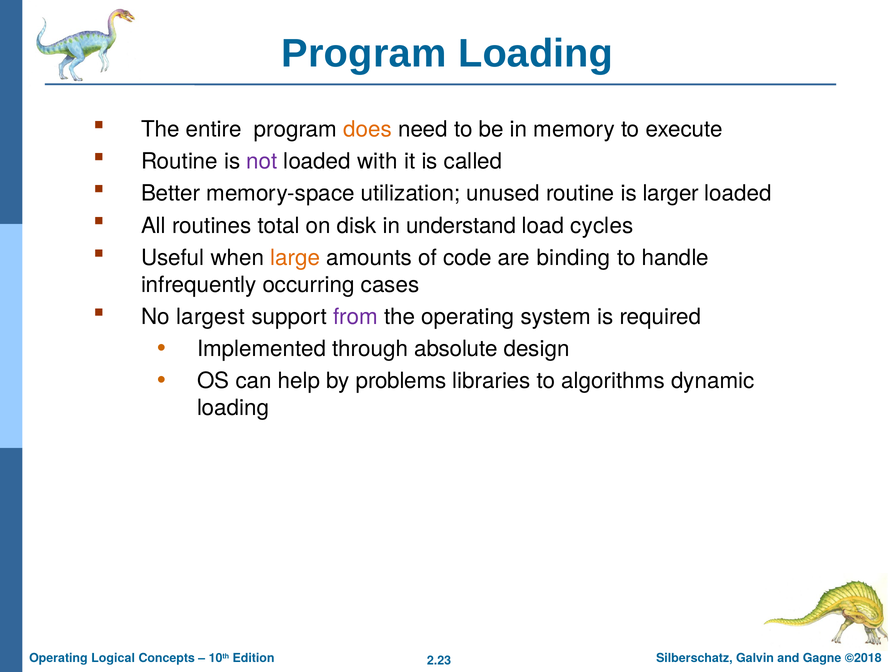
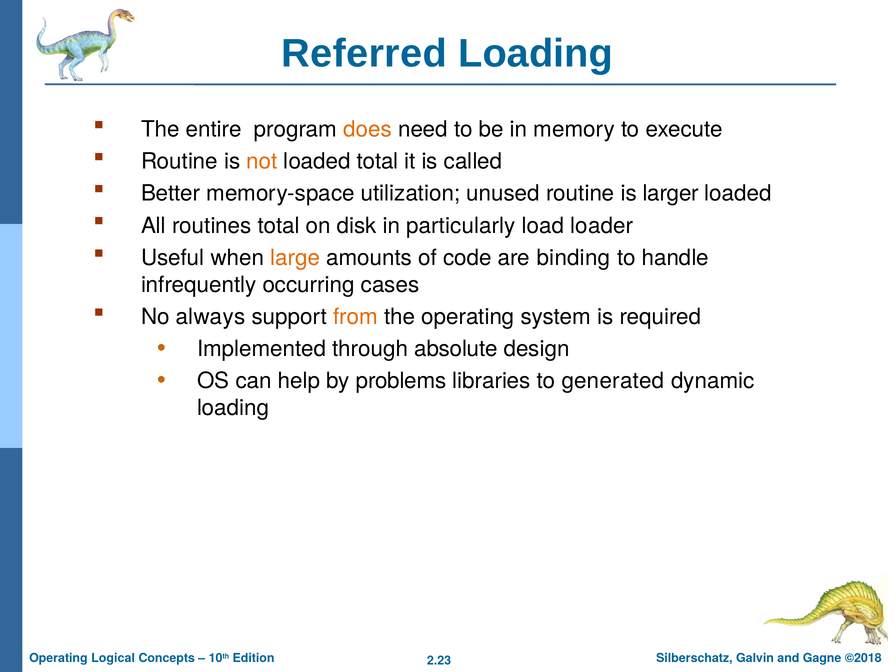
Program at (364, 54): Program -> Referred
not colour: purple -> orange
loaded with: with -> total
understand: understand -> particularly
cycles: cycles -> loader
largest: largest -> always
from colour: purple -> orange
algorithms: algorithms -> generated
